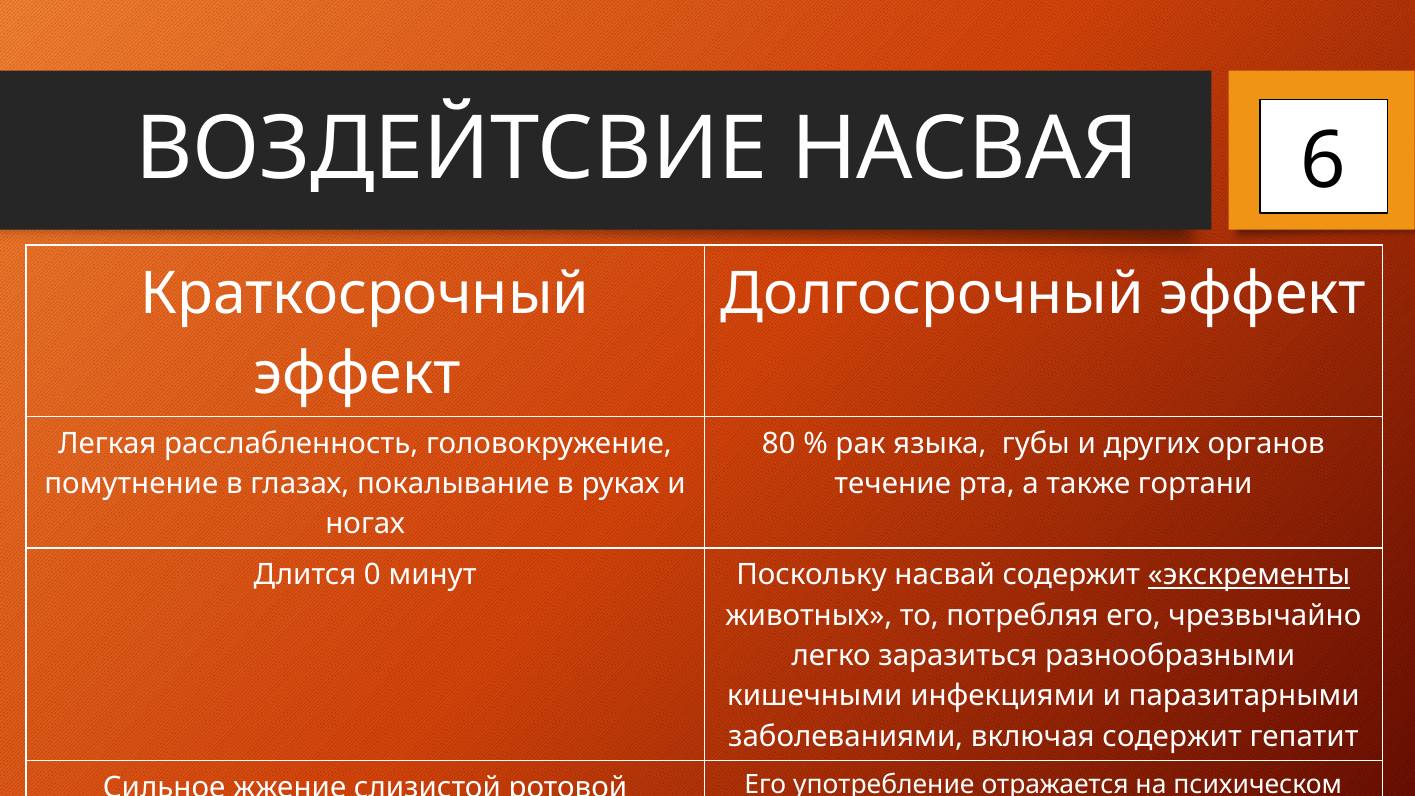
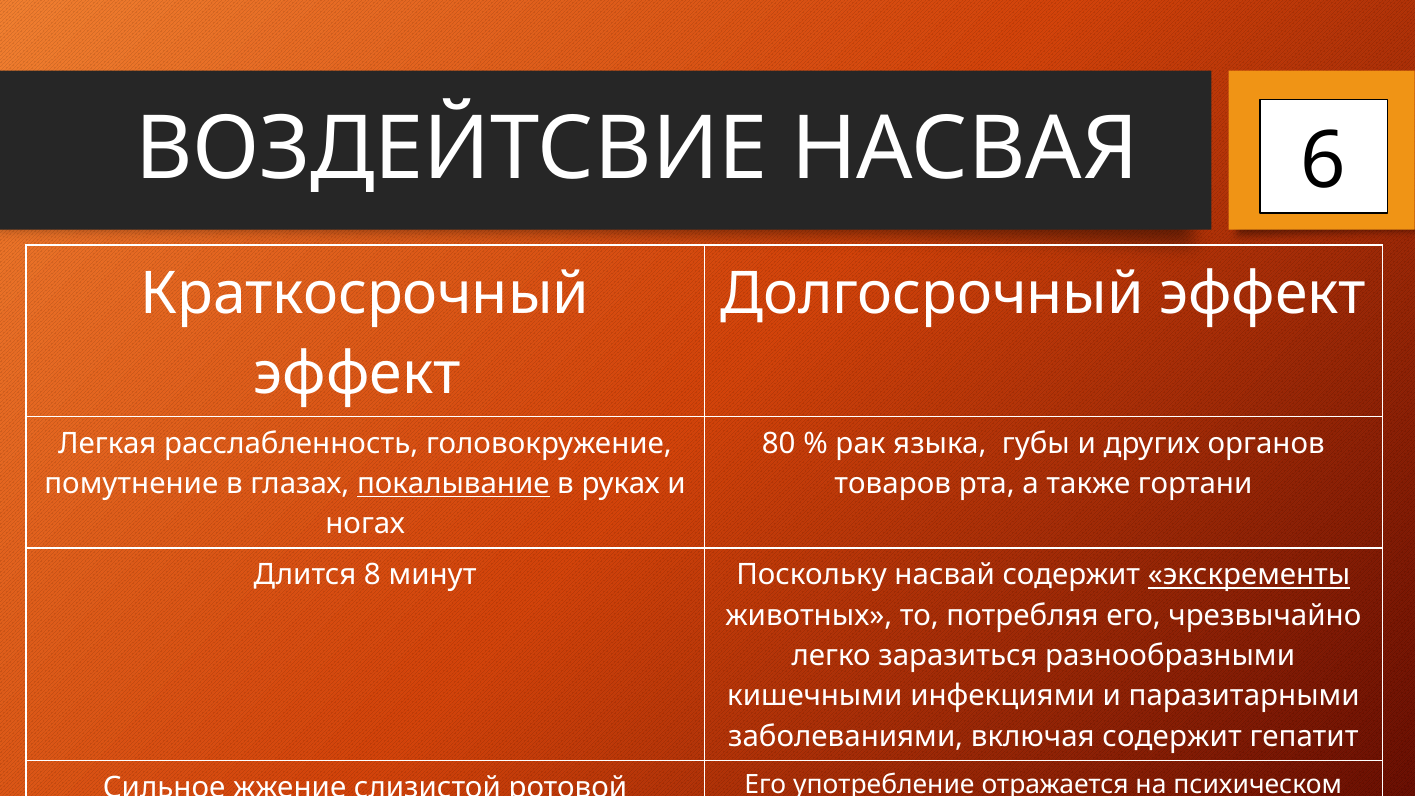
покалывание underline: none -> present
течение: течение -> товаров
0: 0 -> 8
